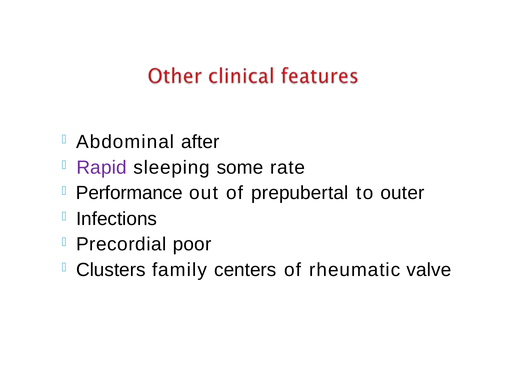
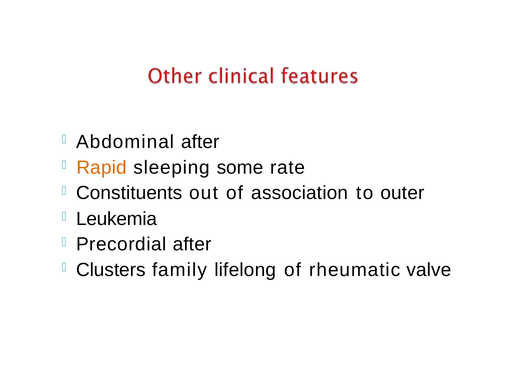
Rapid colour: purple -> orange
Performance: Performance -> Constituents
prepubertal: prepubertal -> association
Infections: Infections -> Leukemia
Precordial poor: poor -> after
centers: centers -> lifelong
